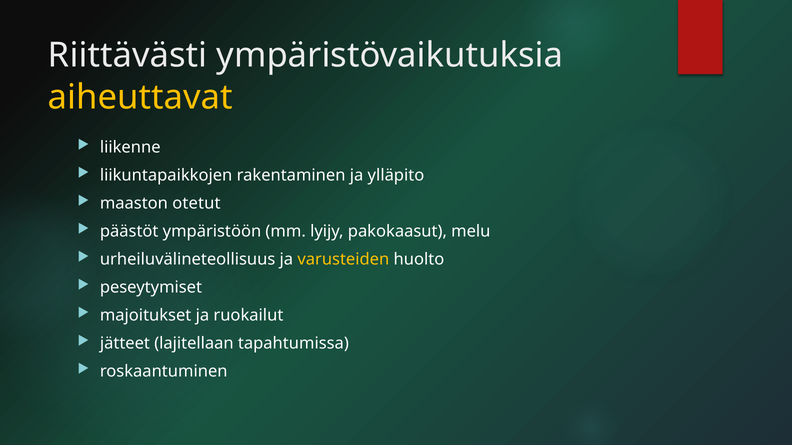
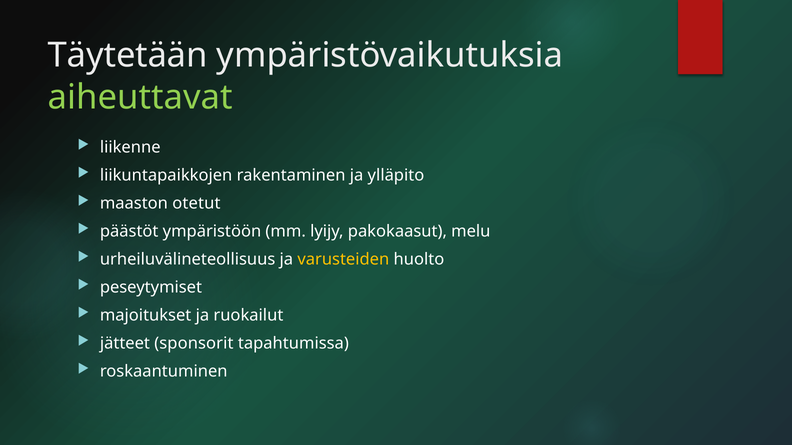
Riittävästi: Riittävästi -> Täytetään
aiheuttavat colour: yellow -> light green
lajitellaan: lajitellaan -> sponsorit
